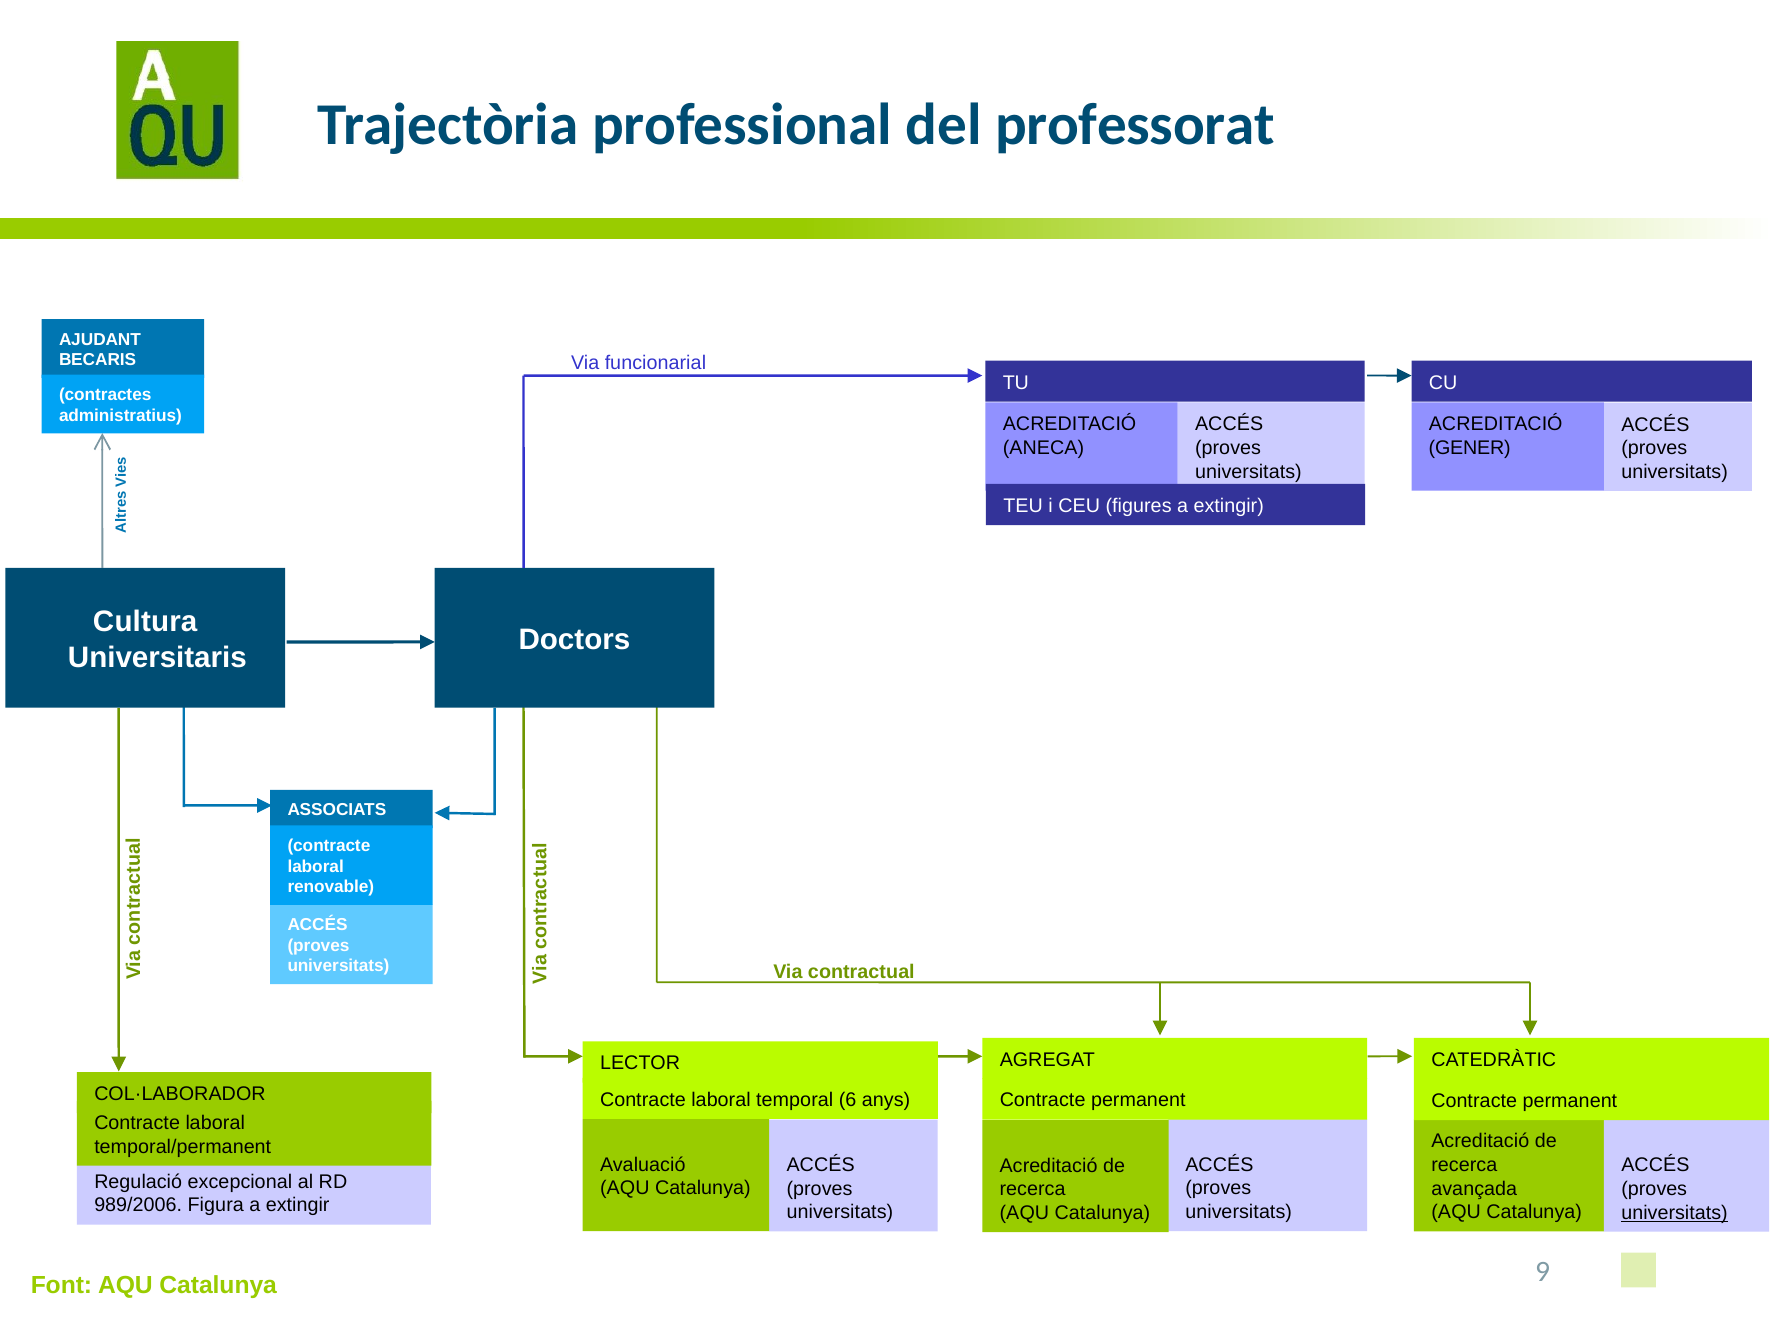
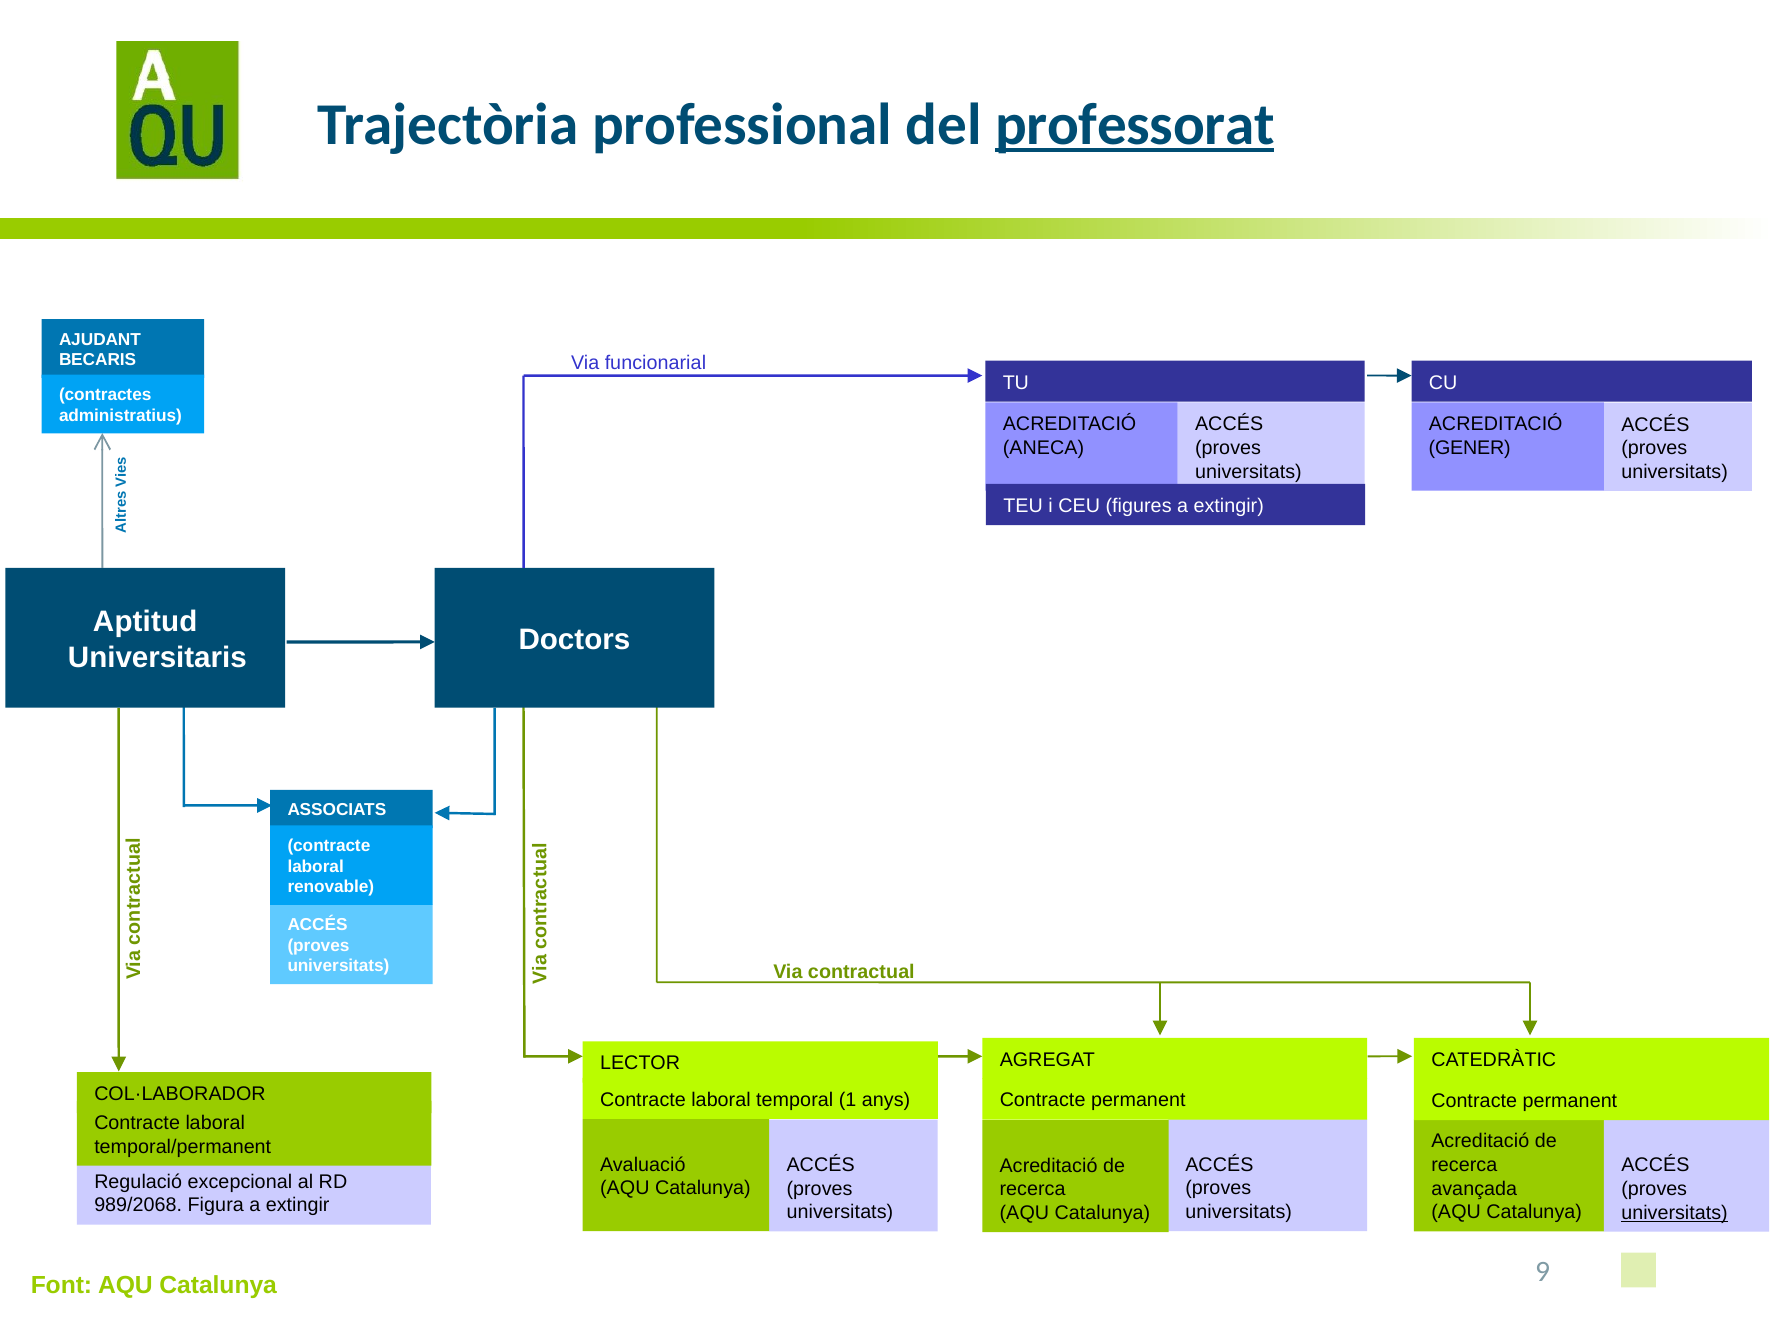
professorat underline: none -> present
Cultura: Cultura -> Aptitud
6: 6 -> 1
989/2006: 989/2006 -> 989/2068
